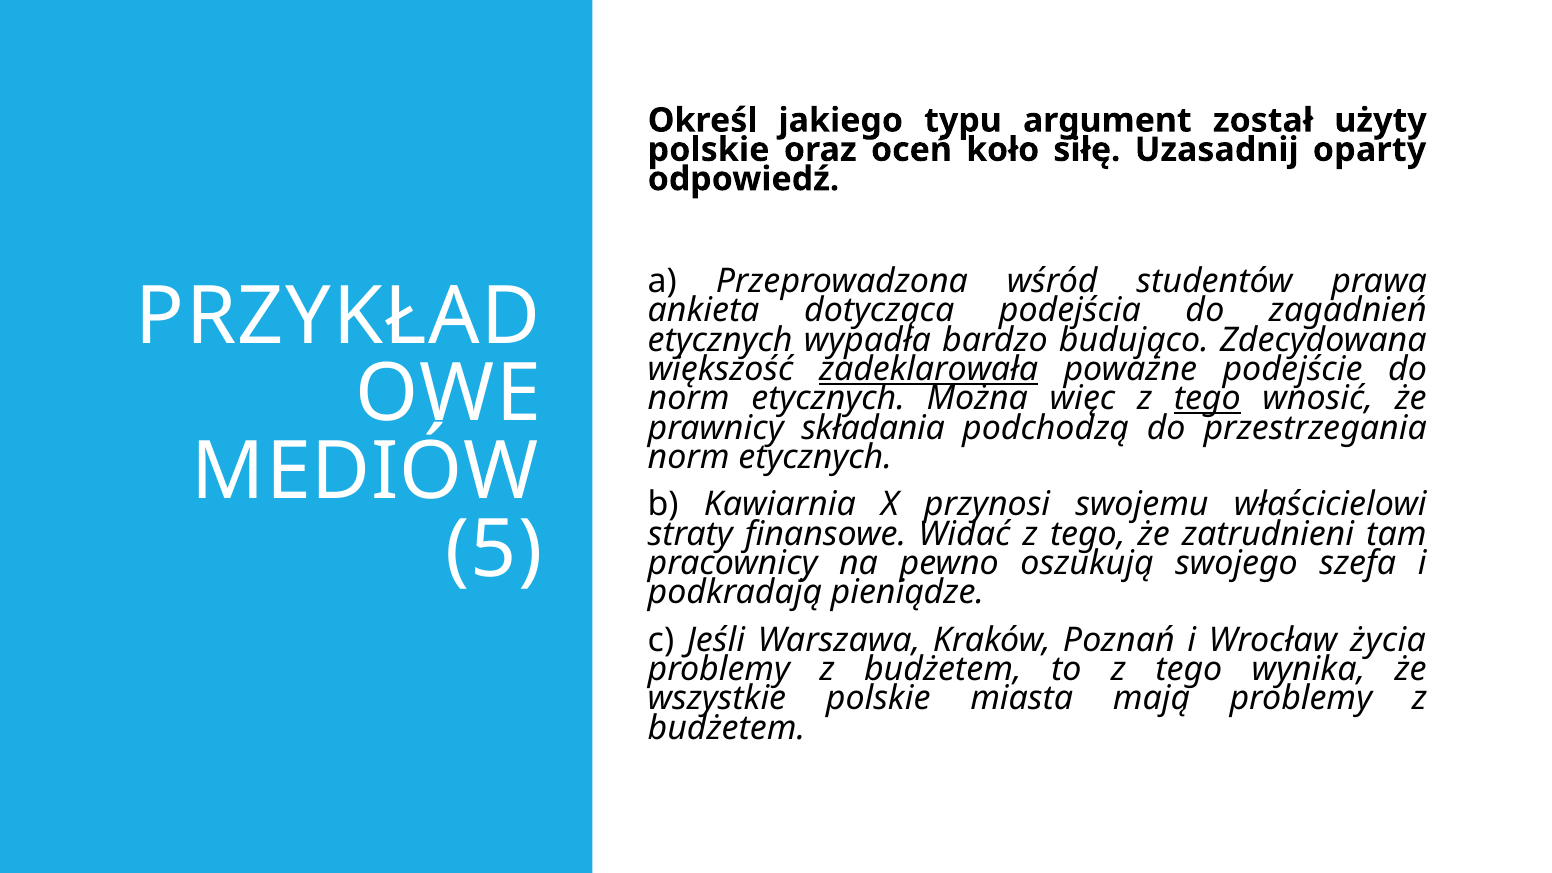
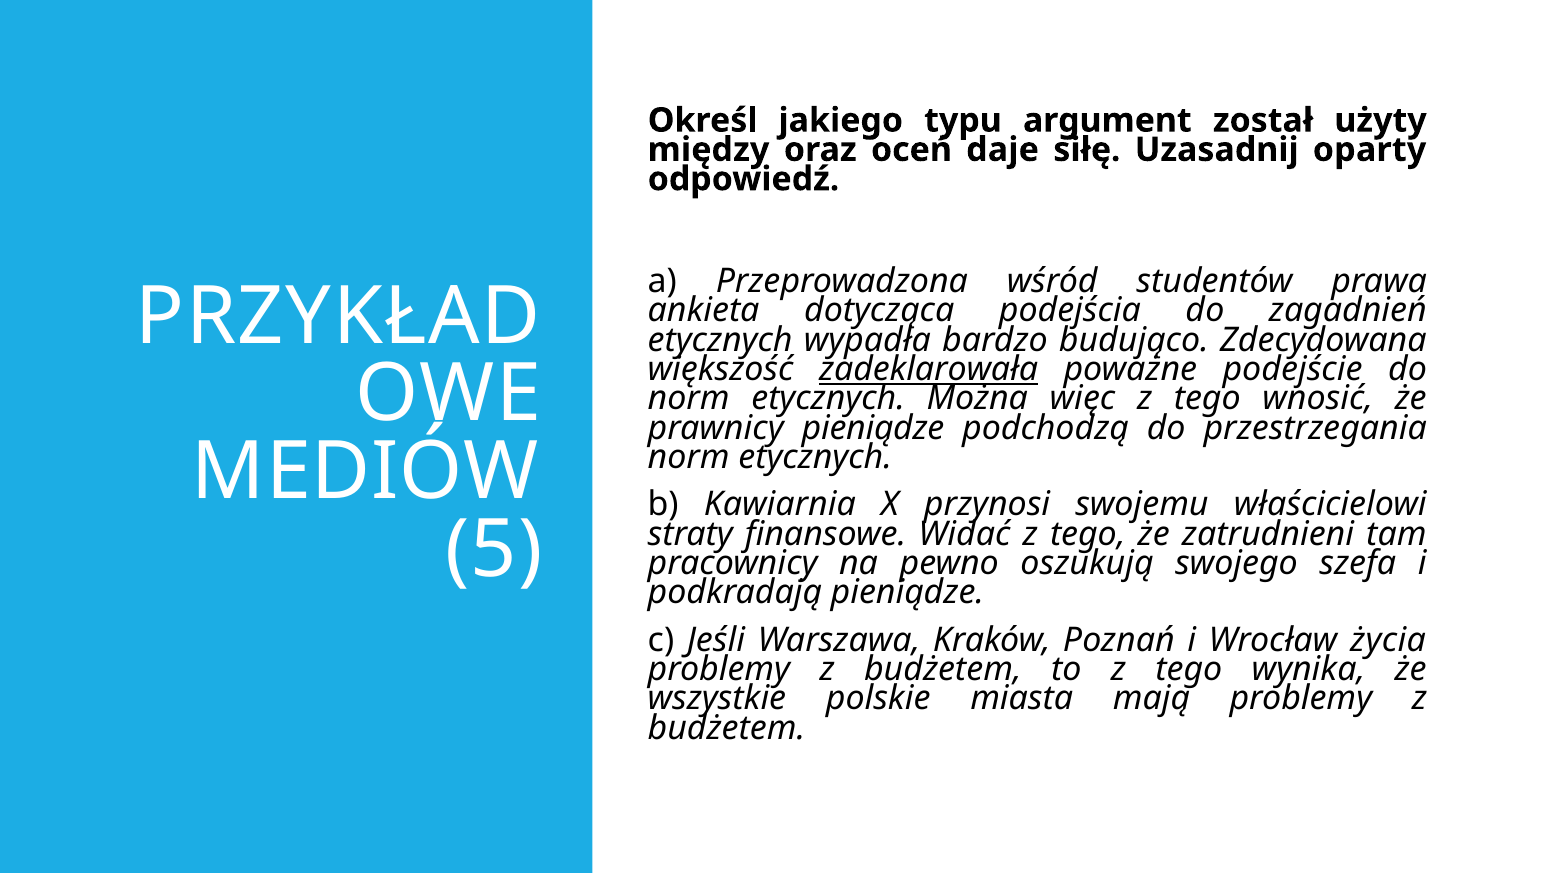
polskie at (709, 150): polskie -> między
koło: koło -> daje
tego at (1207, 398) underline: present -> none
prawnicy składania: składania -> pieniądze
